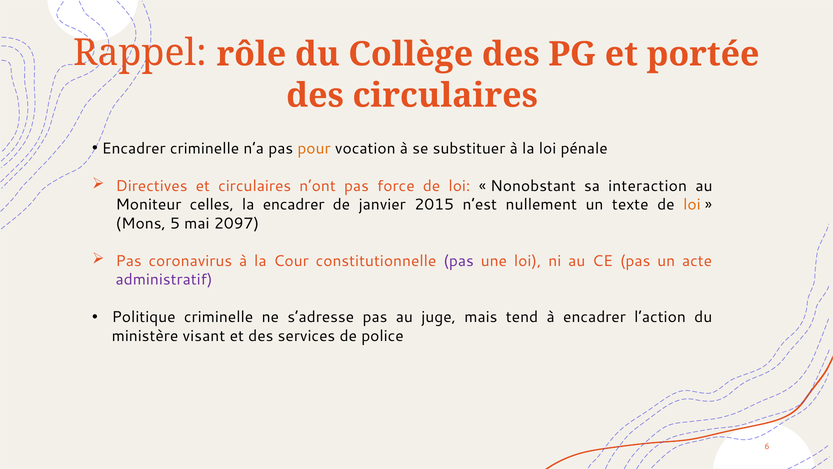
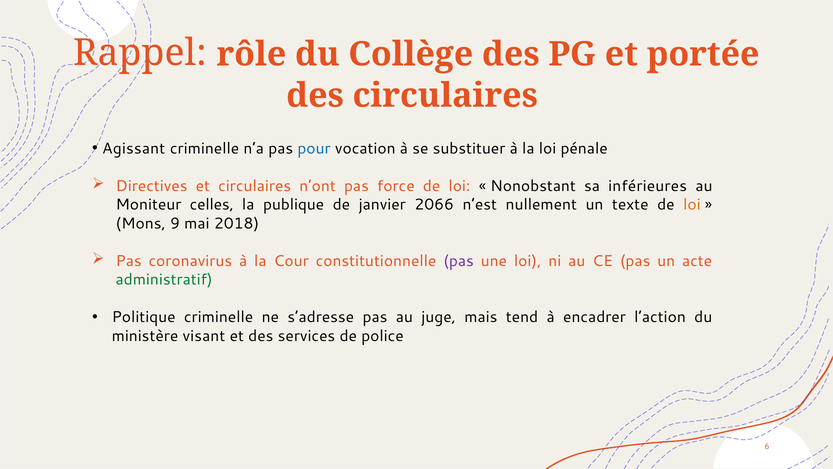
Encadrer at (134, 148): Encadrer -> Agissant
pour colour: orange -> blue
interaction: interaction -> inférieures
la encadrer: encadrer -> publique
2015: 2015 -> 2066
5: 5 -> 9
2097: 2097 -> 2018
administratif colour: purple -> green
